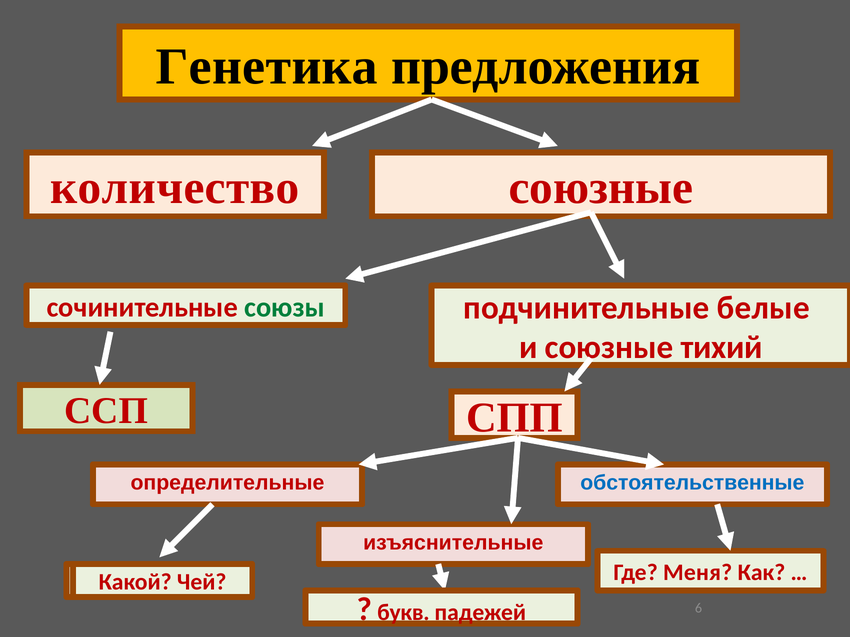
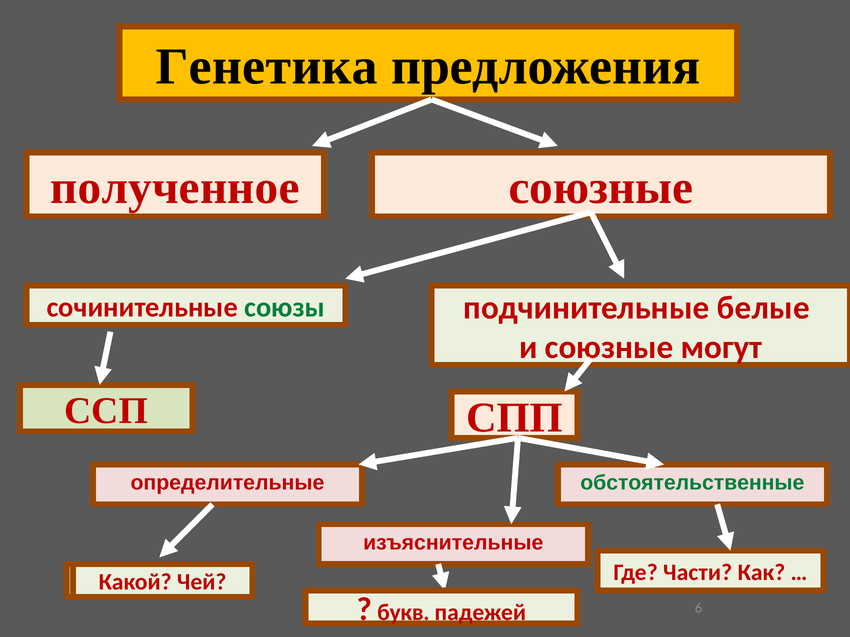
количество: количество -> полученное
тихий: тихий -> могут
обстоятельственные colour: blue -> green
Меня: Меня -> Части
